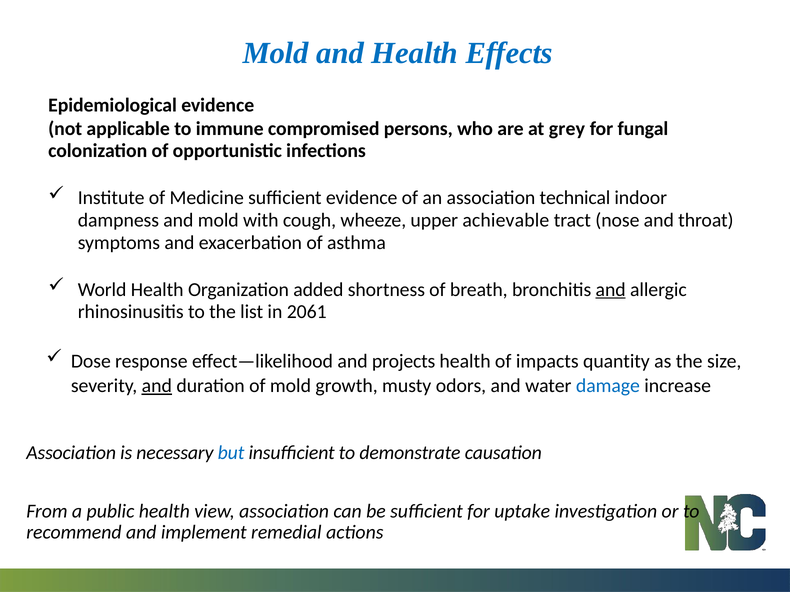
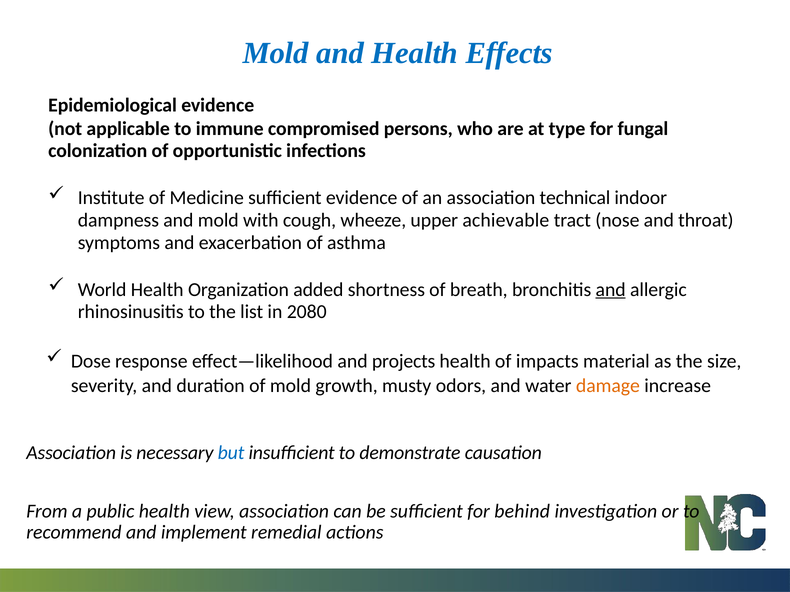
grey: grey -> type
2061: 2061 -> 2080
quantity: quantity -> material
and at (157, 386) underline: present -> none
damage colour: blue -> orange
uptake: uptake -> behind
